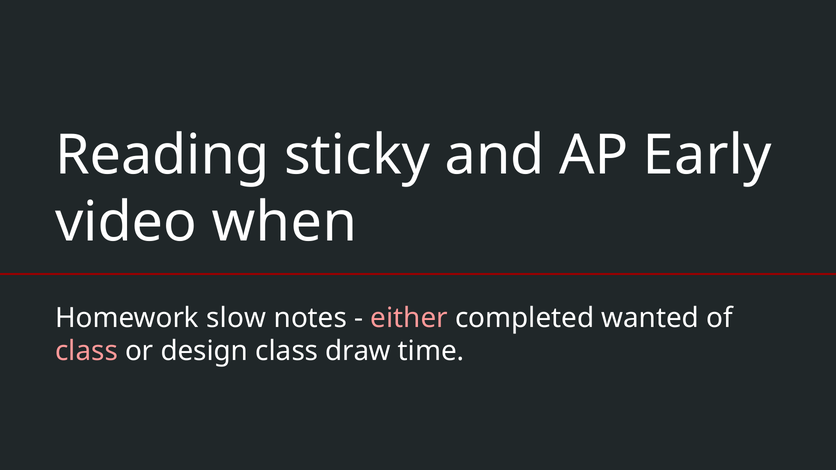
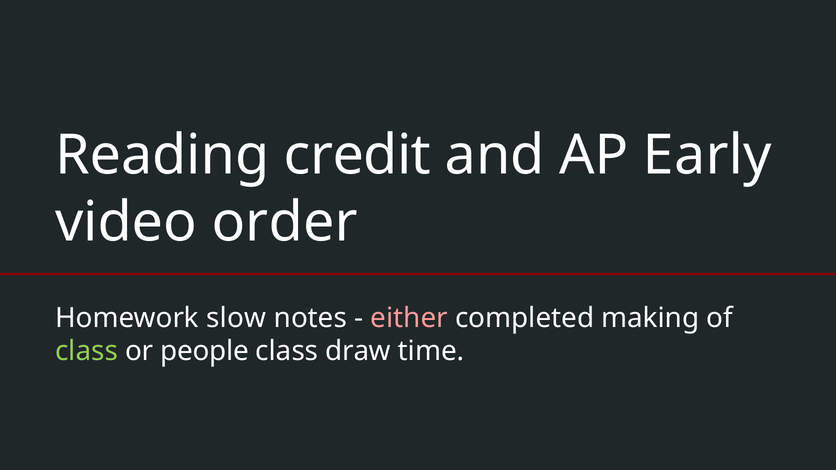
sticky: sticky -> credit
when: when -> order
wanted: wanted -> making
class at (86, 351) colour: pink -> light green
design: design -> people
